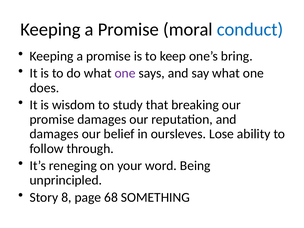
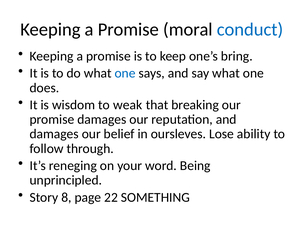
one at (125, 73) colour: purple -> blue
study: study -> weak
68: 68 -> 22
